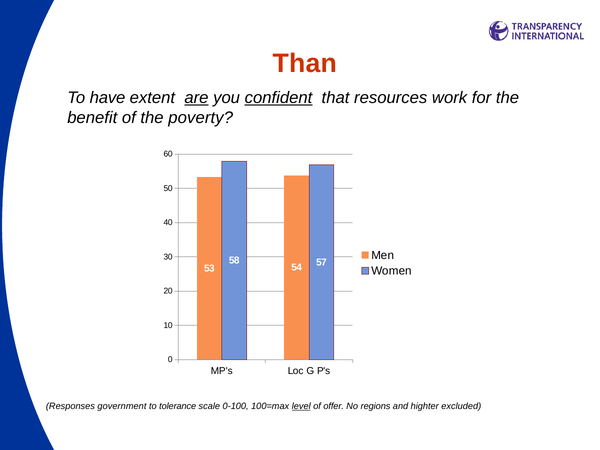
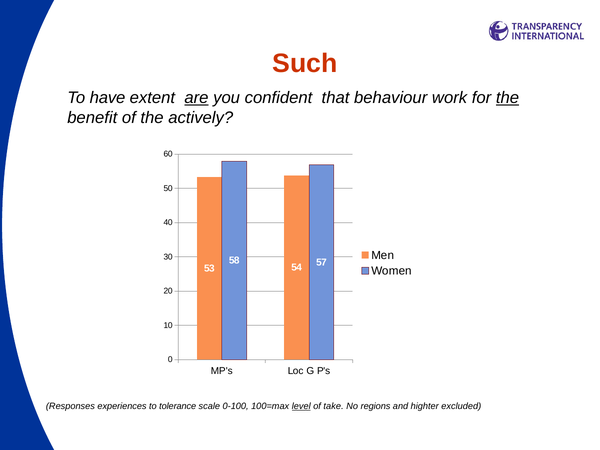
Than: Than -> Such
confident underline: present -> none
resources: resources -> behaviour
the at (508, 98) underline: none -> present
poverty: poverty -> actively
government: government -> experiences
offer: offer -> take
